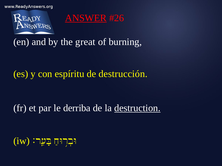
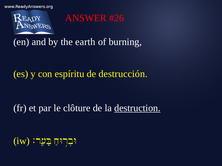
ANSWER underline: present -> none
great: great -> earth
derriba: derriba -> clôture
